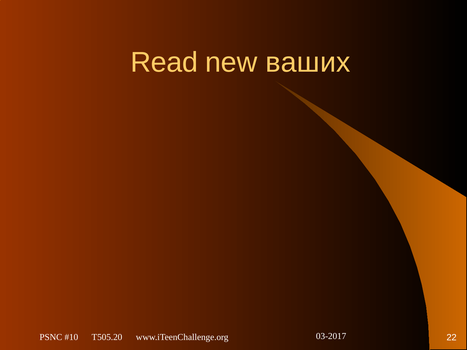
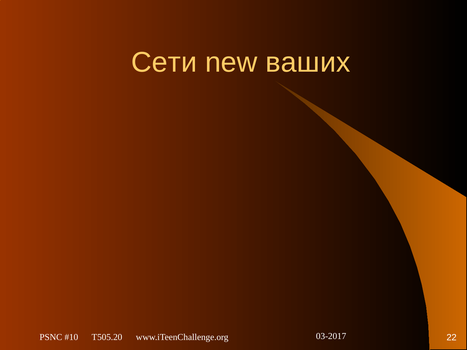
Read: Read -> Сети
